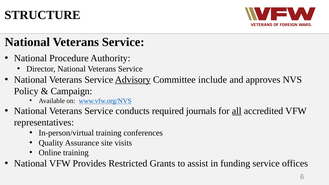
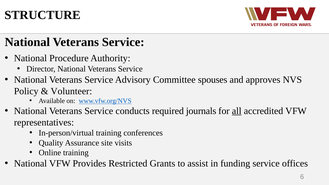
Advisory underline: present -> none
include: include -> spouses
Campaign: Campaign -> Volunteer
